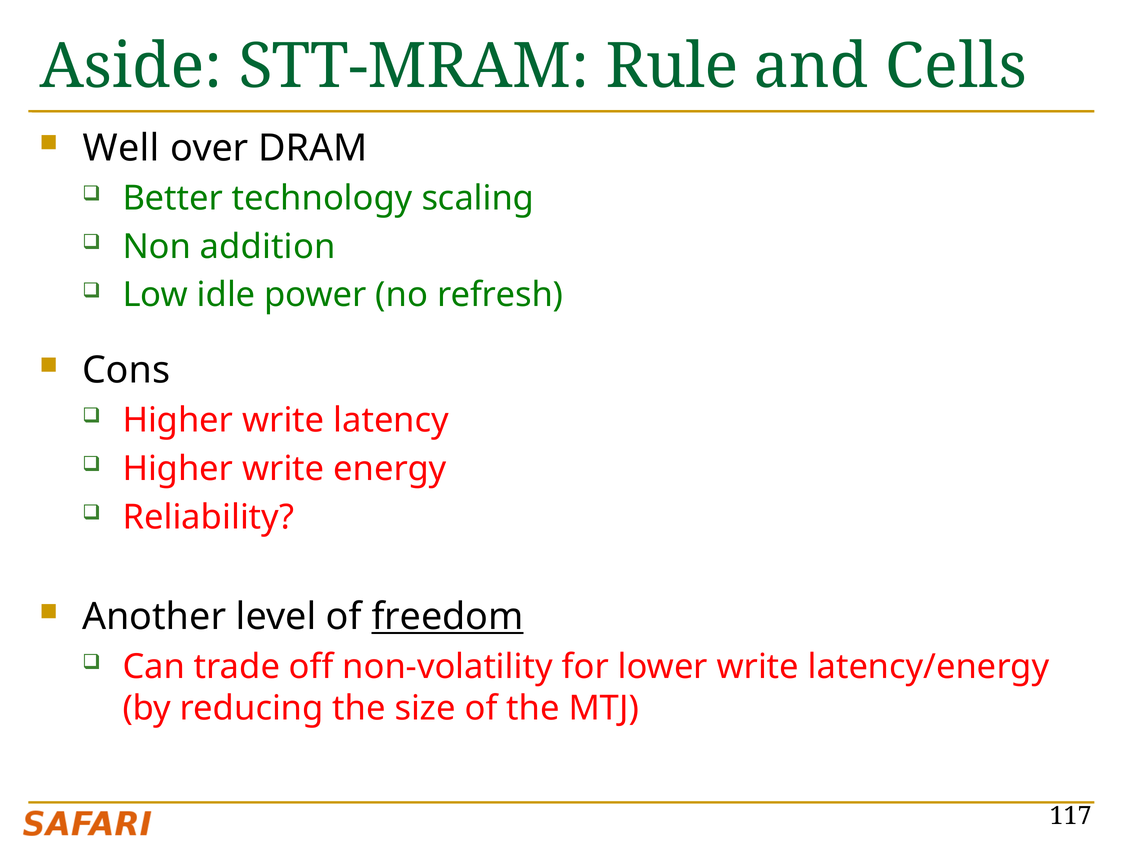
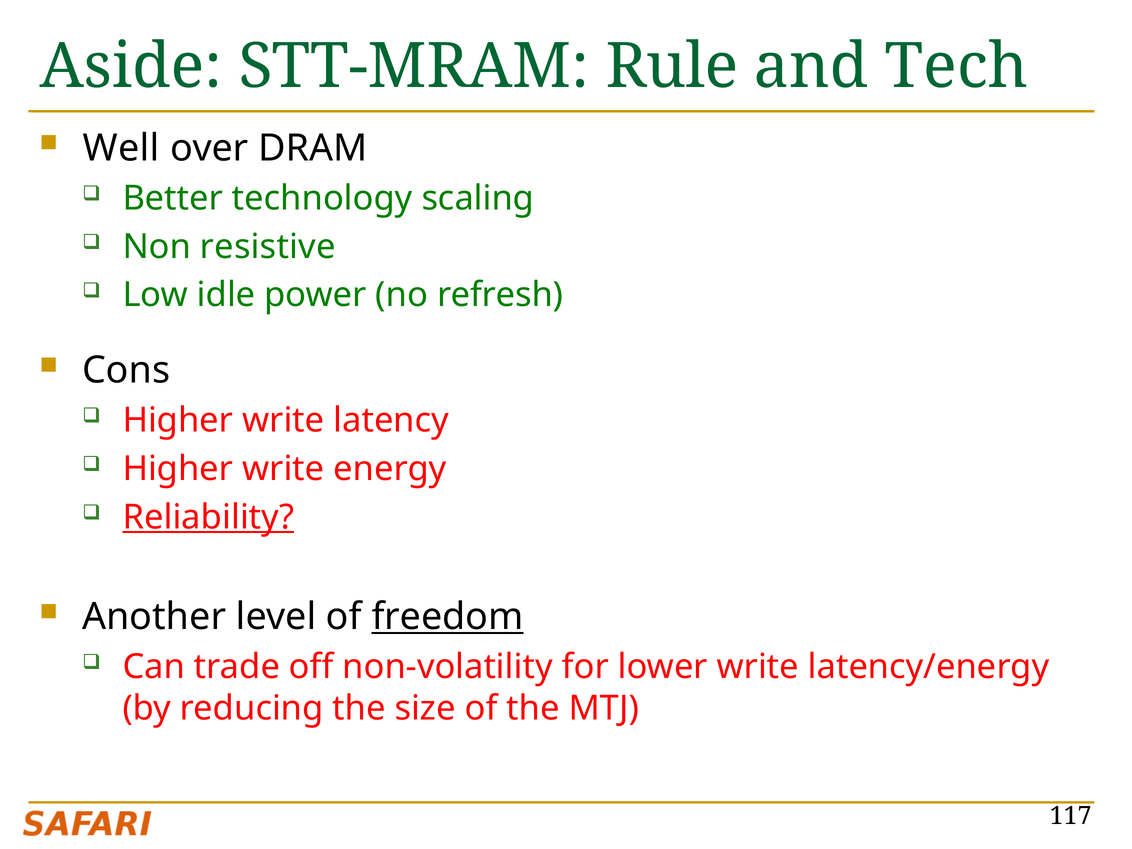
Cells: Cells -> Tech
addition: addition -> resistive
Reliability underline: none -> present
